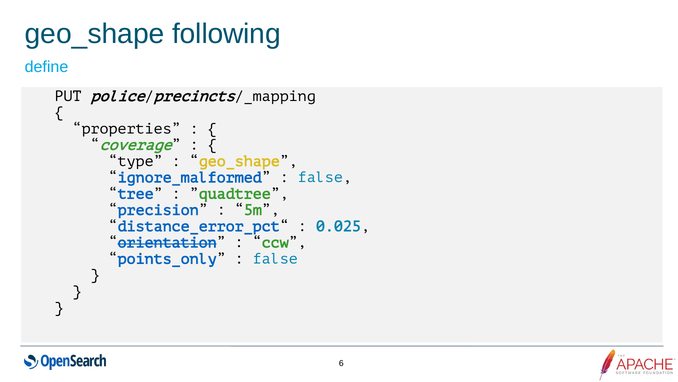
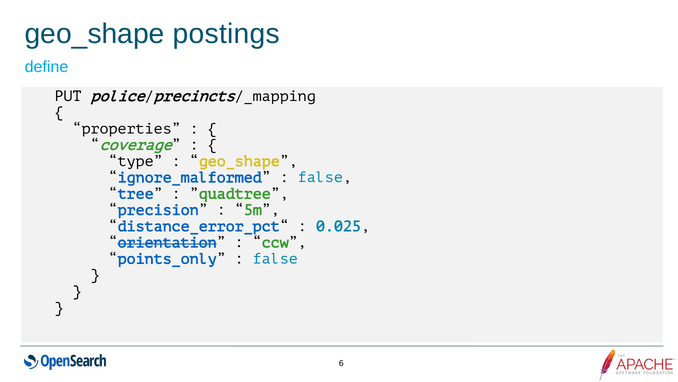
following: following -> postings
